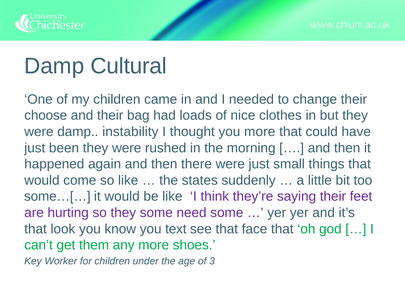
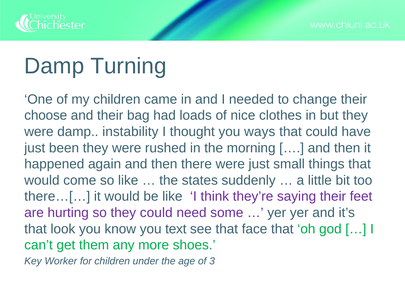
Cultural: Cultural -> Turning
you more: more -> ways
some…[…: some…[… -> there…[…
they some: some -> could
